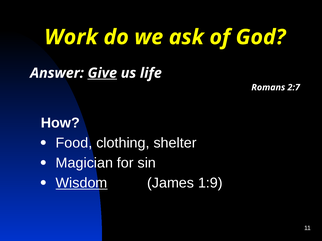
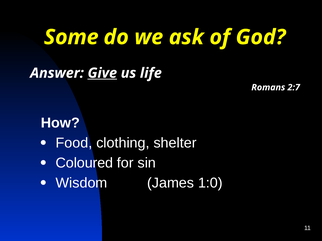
Work: Work -> Some
Magician: Magician -> Coloured
Wisdom underline: present -> none
1:9: 1:9 -> 1:0
